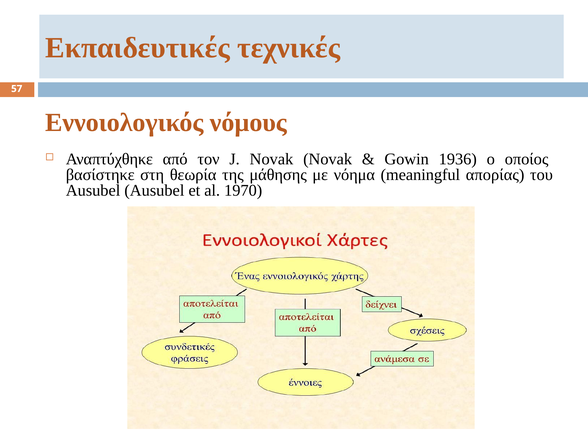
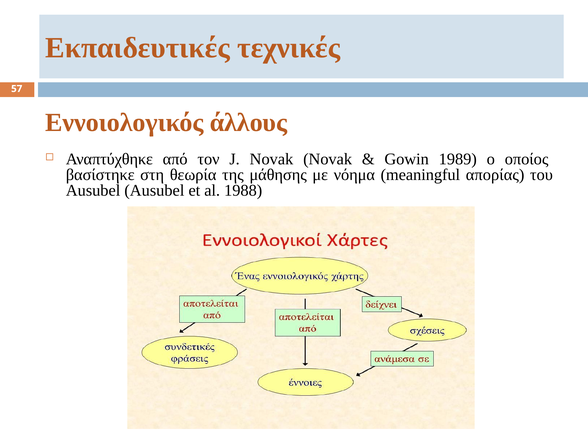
νόµους: νόµους -> άλλους
1936: 1936 -> 1989
1970: 1970 -> 1988
